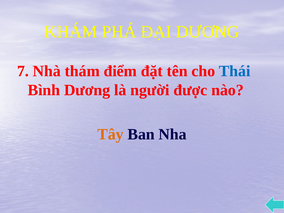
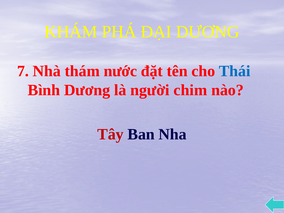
điểm: điểm -> nước
được: được -> chim
Tây colour: orange -> red
